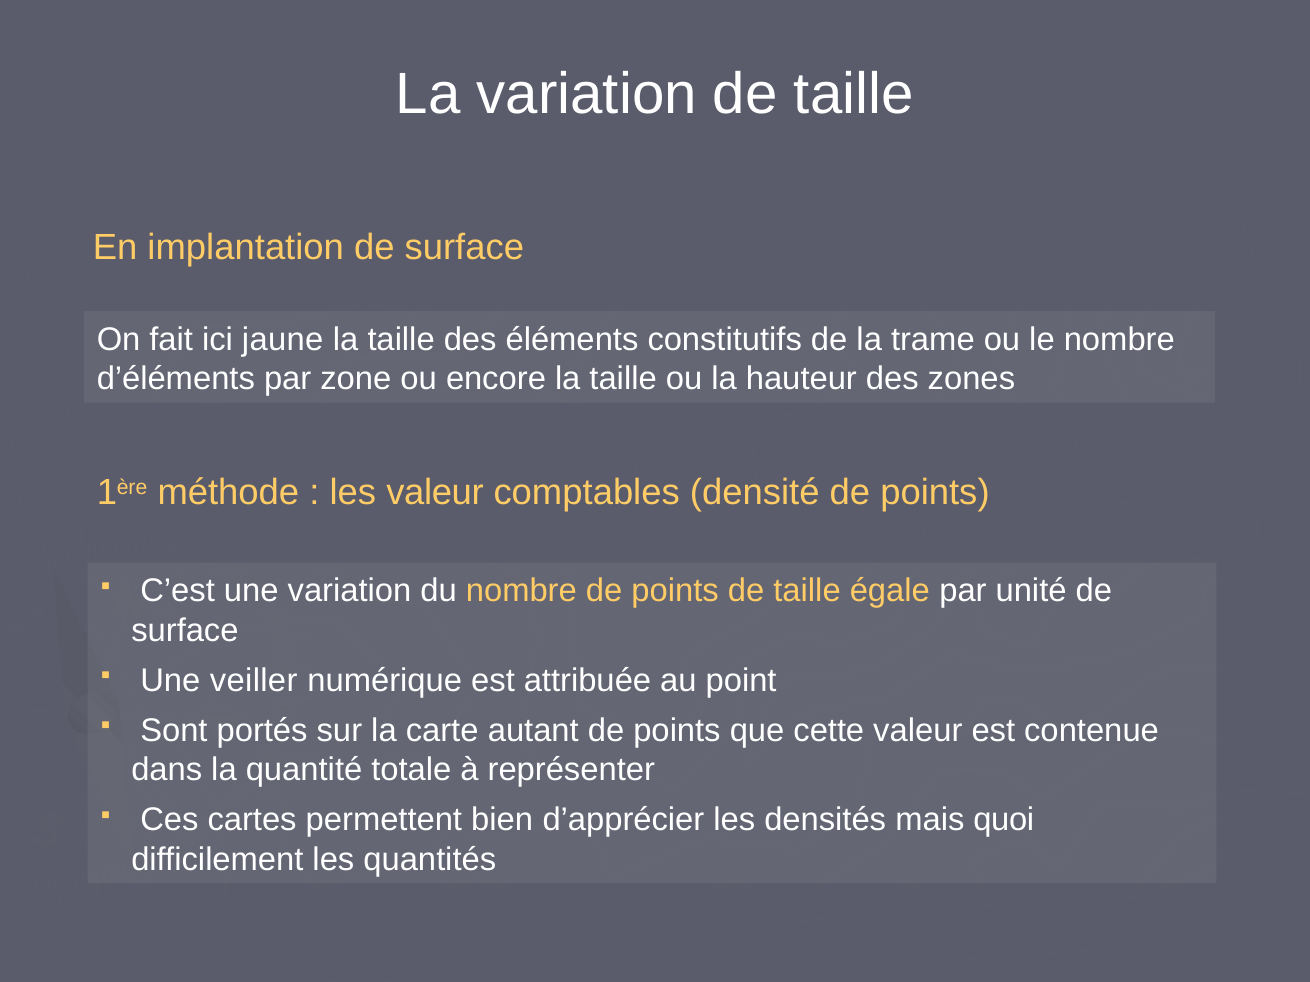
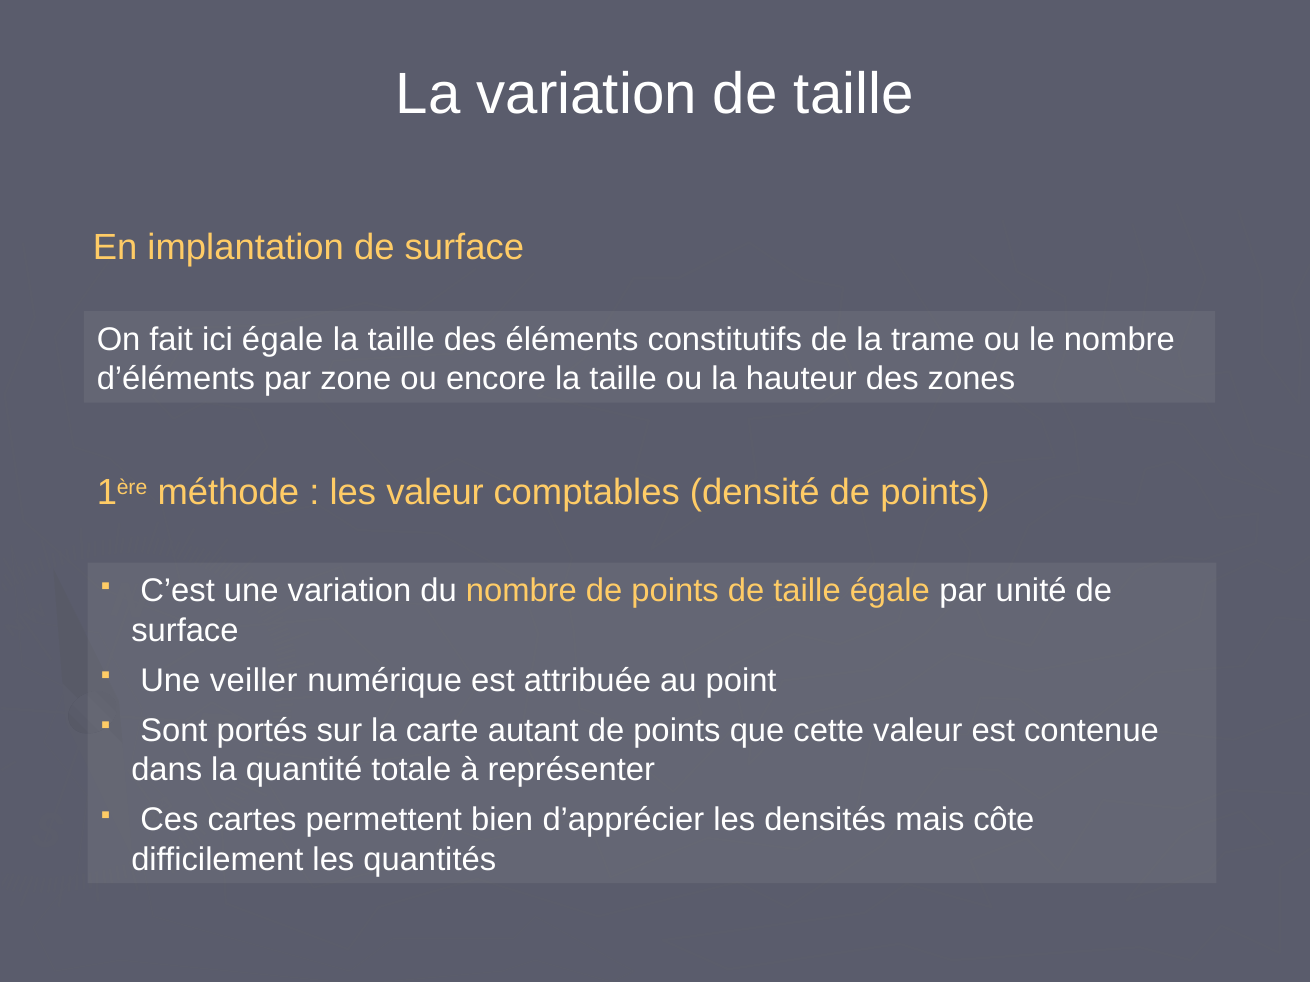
ici jaune: jaune -> égale
quoi: quoi -> côte
